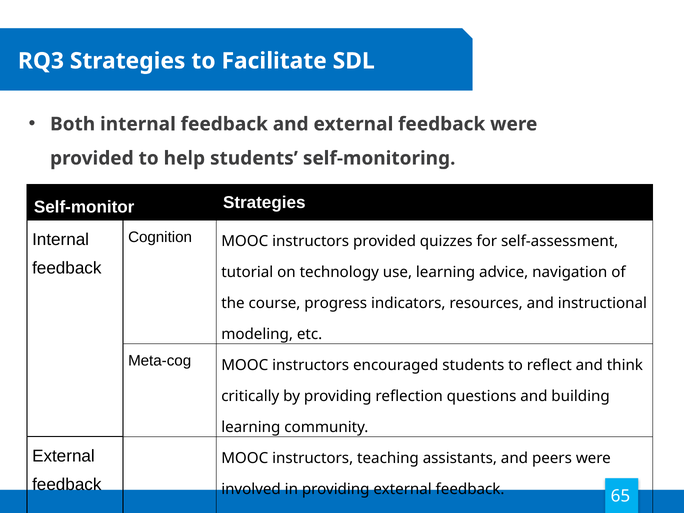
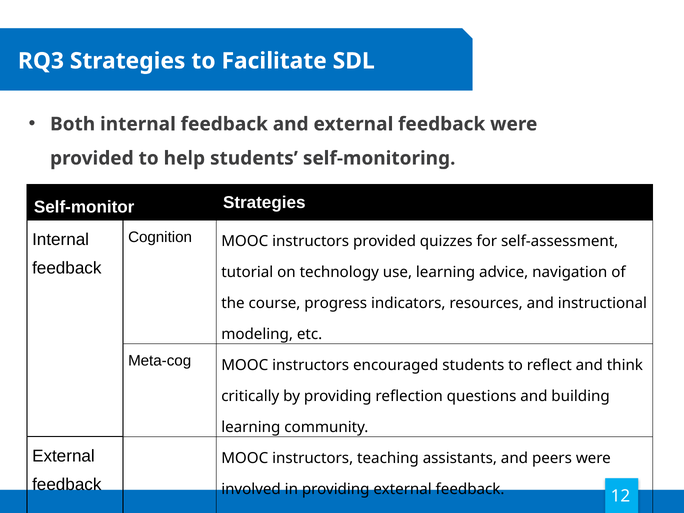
65: 65 -> 12
